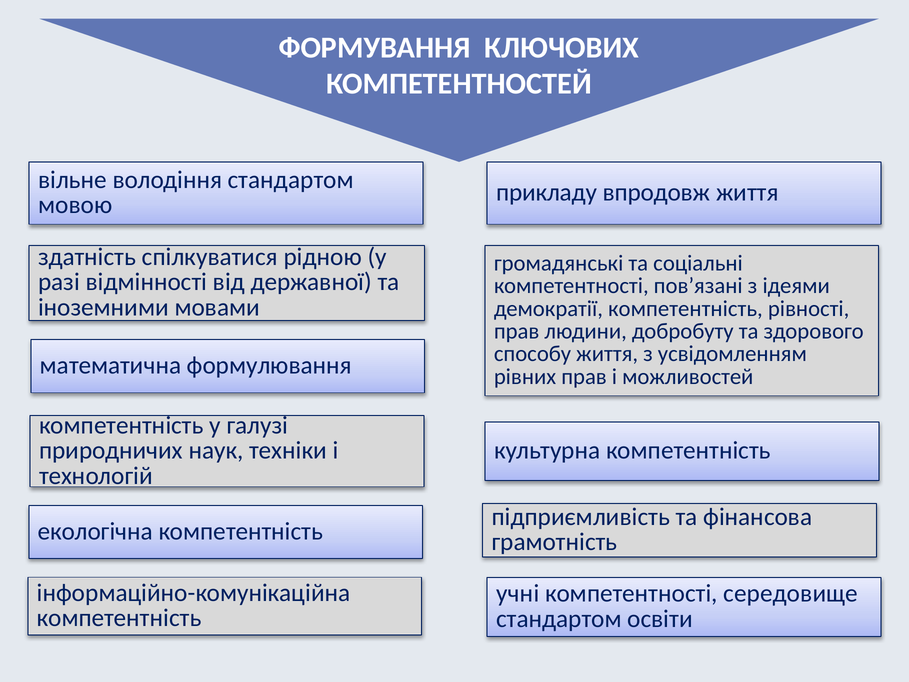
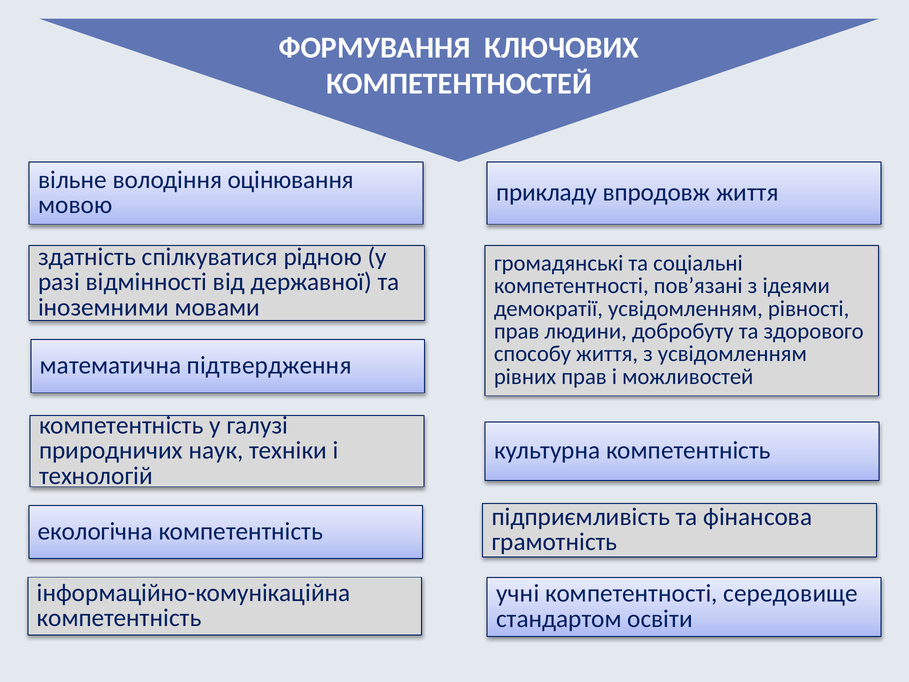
володіння стандартом: стандартом -> оцінювання
демократії компетентність: компетентність -> усвідомленням
формулювання: формулювання -> підтвердження
